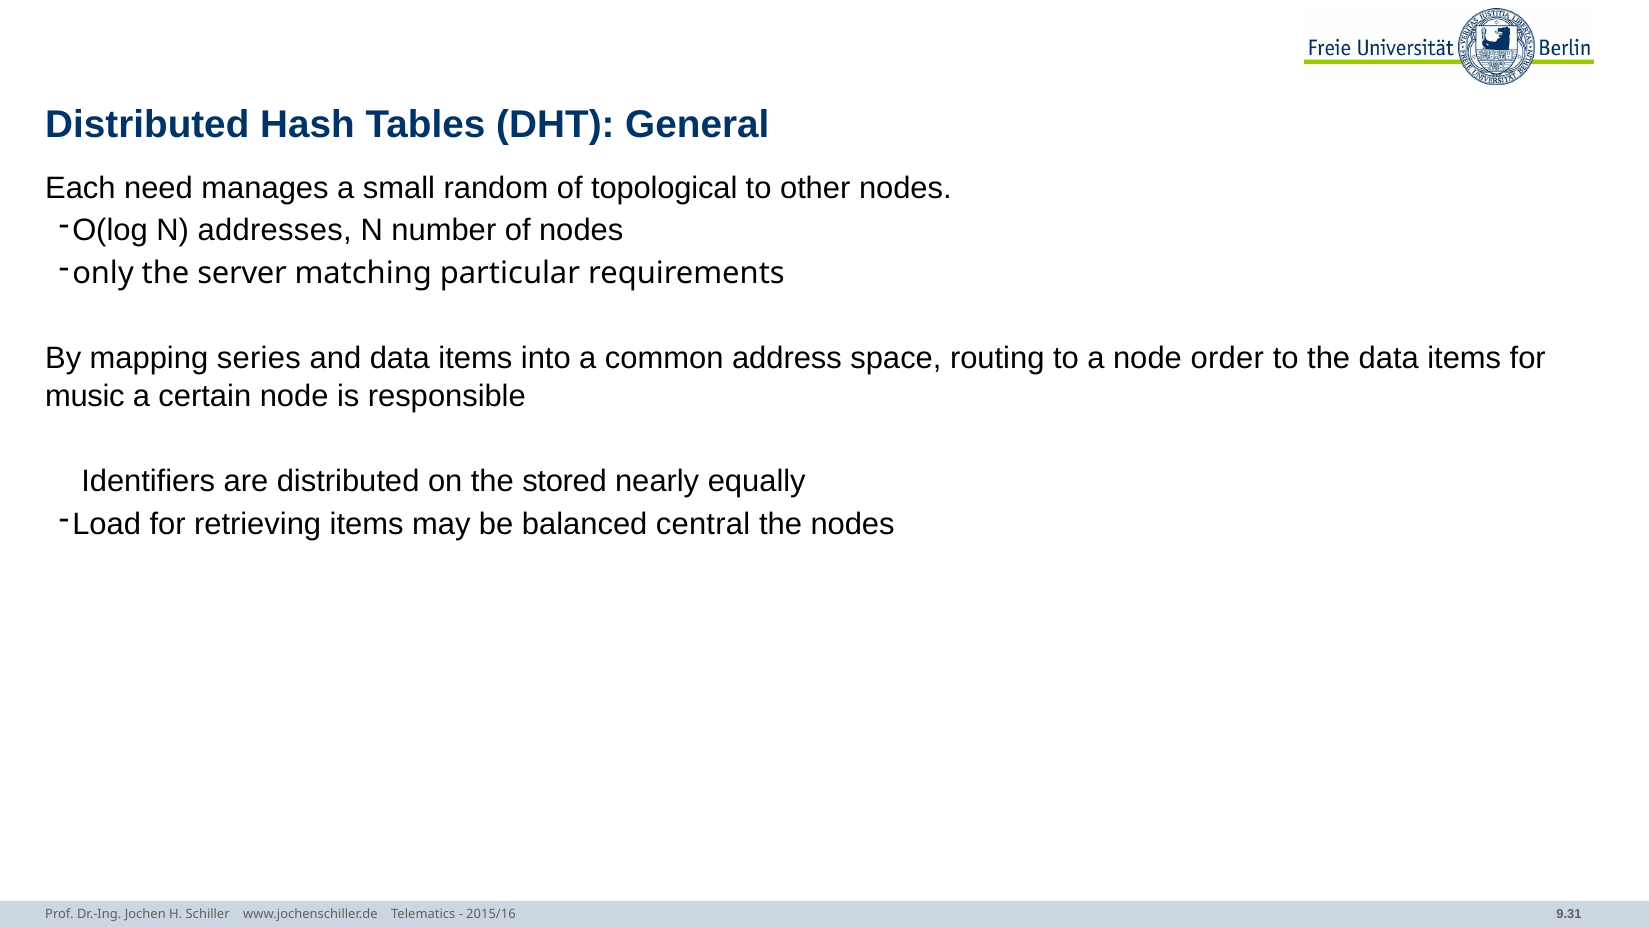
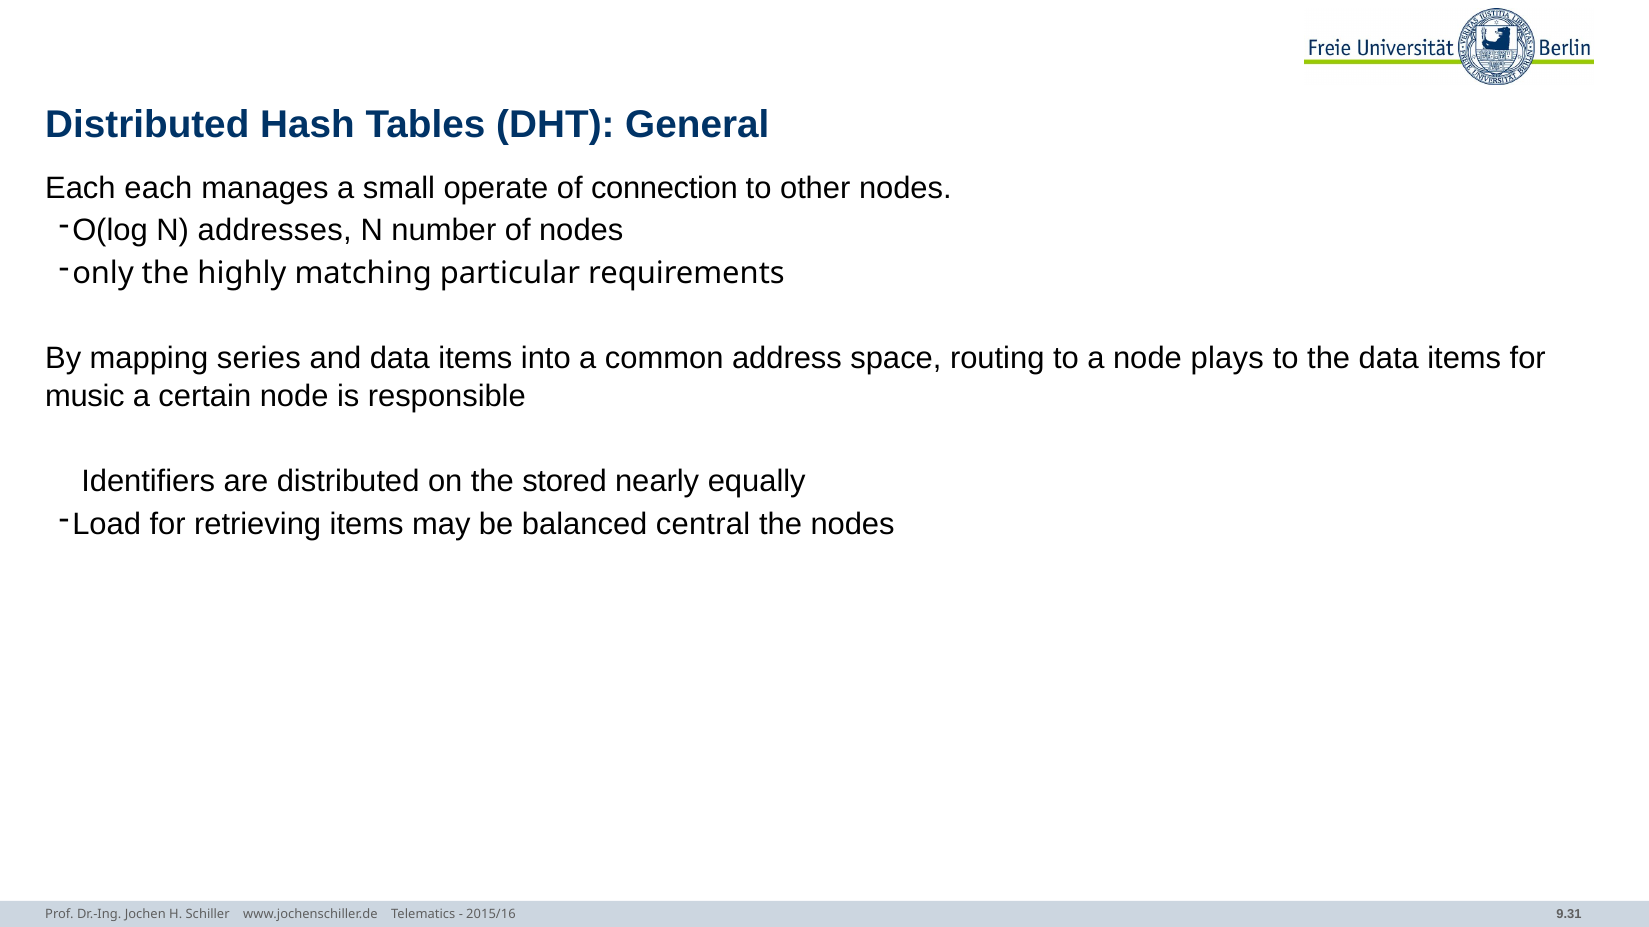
Each need: need -> each
random: random -> operate
topological: topological -> connection
server: server -> highly
order: order -> plays
